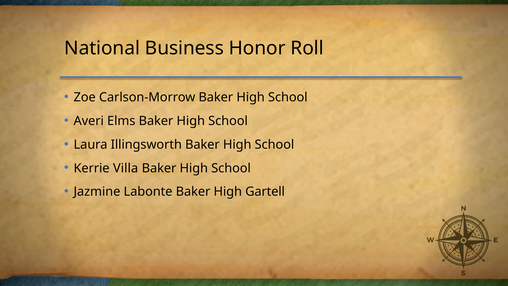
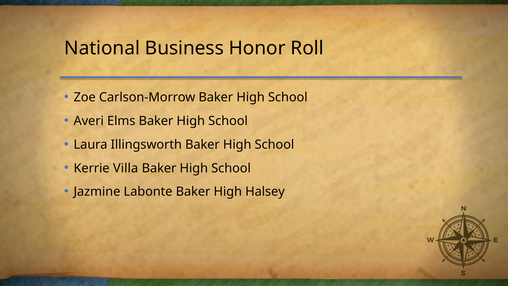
Gartell: Gartell -> Halsey
